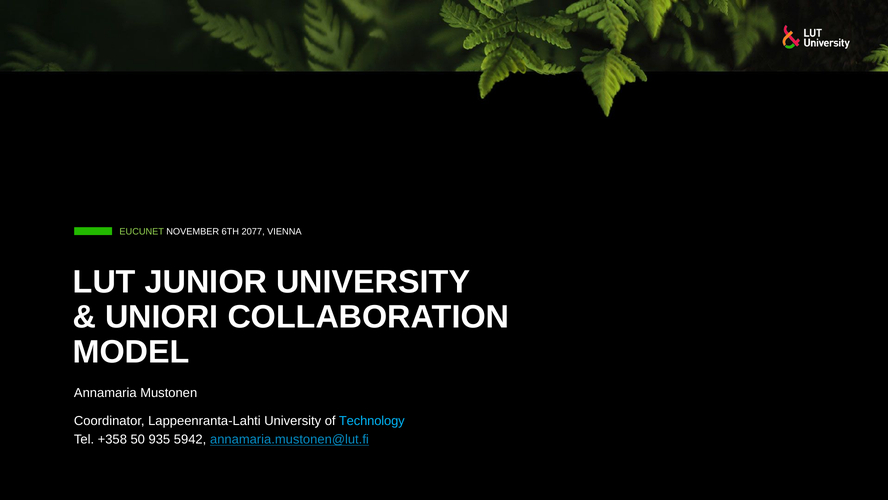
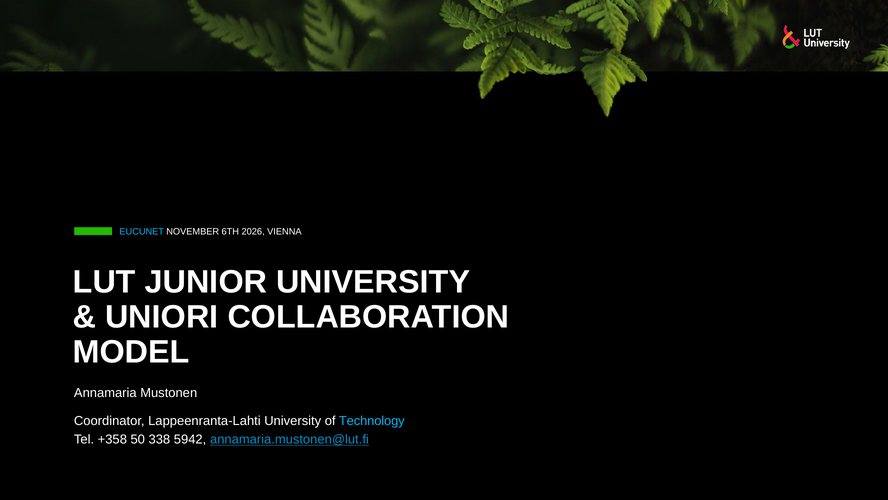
EUCUNET colour: light green -> light blue
2077: 2077 -> 2026
935: 935 -> 338
